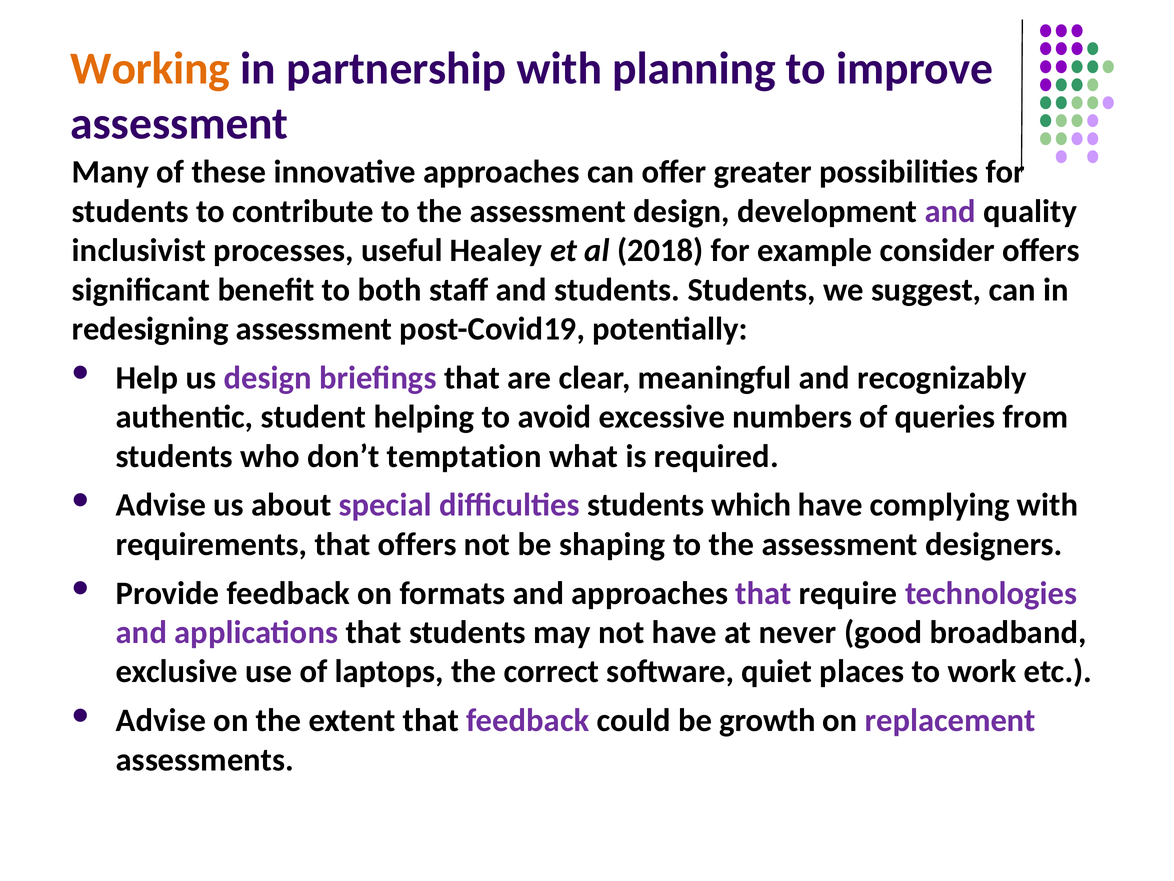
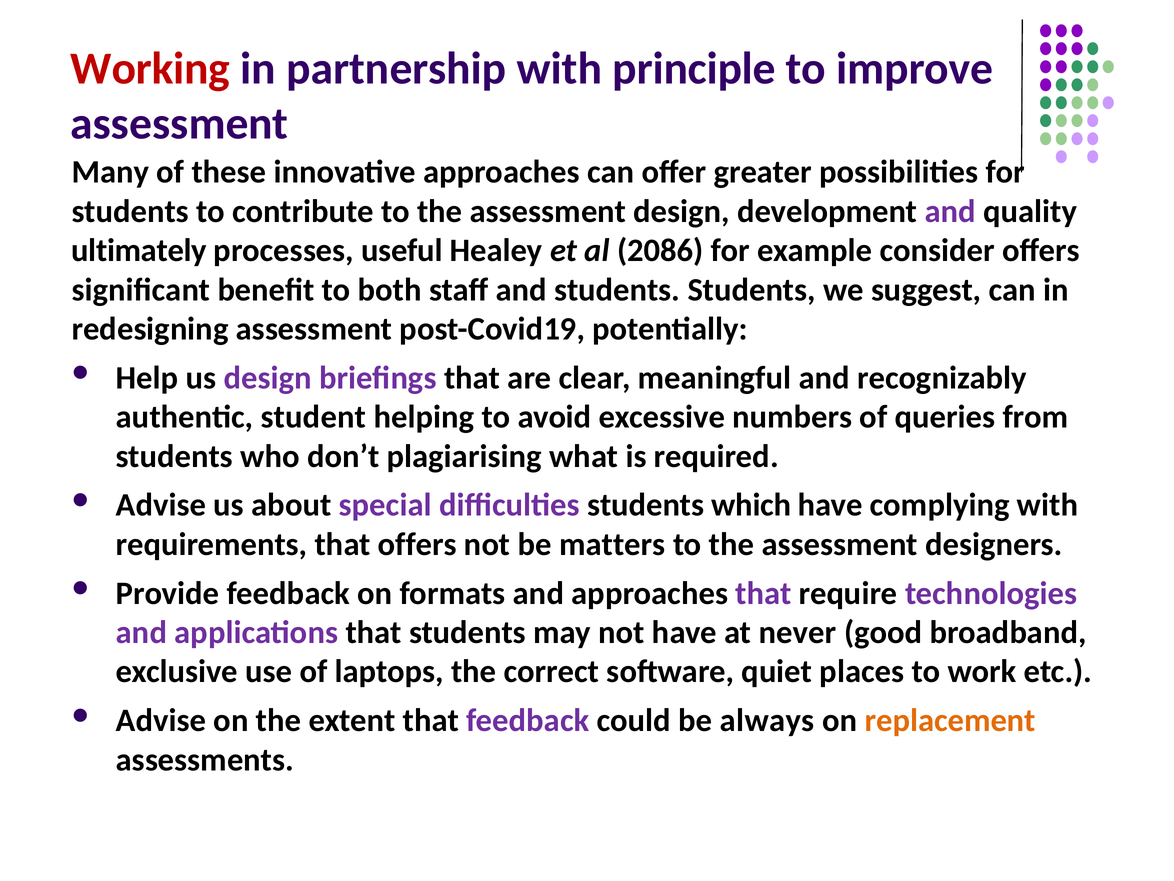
Working colour: orange -> red
planning: planning -> principle
inclusivist: inclusivist -> ultimately
2018: 2018 -> 2086
temptation: temptation -> plagiarising
shaping: shaping -> matters
growth: growth -> always
replacement colour: purple -> orange
